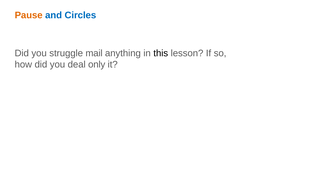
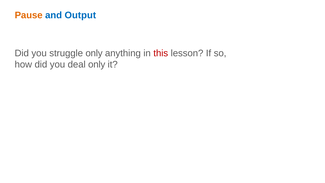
Circles: Circles -> Output
struggle mail: mail -> only
this colour: black -> red
